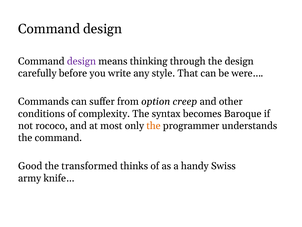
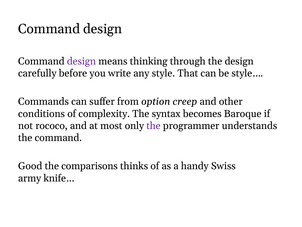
were…: were… -> style…
the at (153, 126) colour: orange -> purple
transformed: transformed -> comparisons
